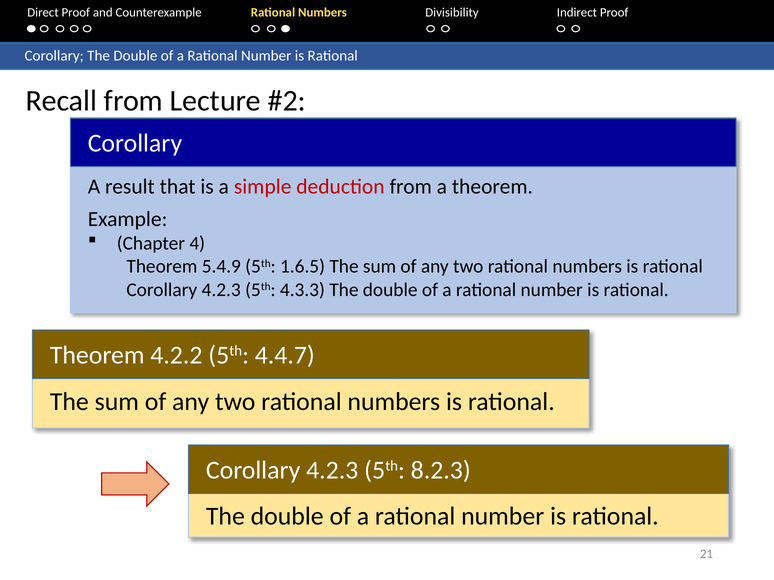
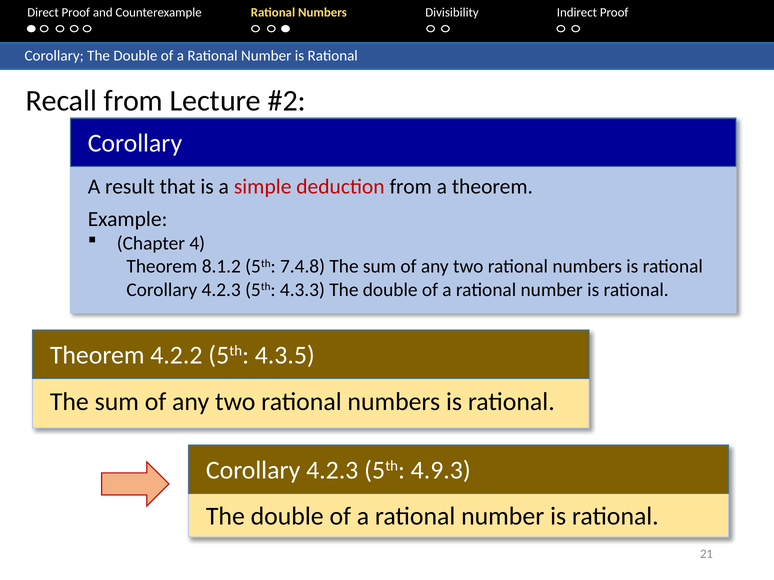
5.4.9: 5.4.9 -> 8.1.2
1.6.5: 1.6.5 -> 7.4.8
4.4.7: 4.4.7 -> 4.3.5
8.2.3: 8.2.3 -> 4.9.3
